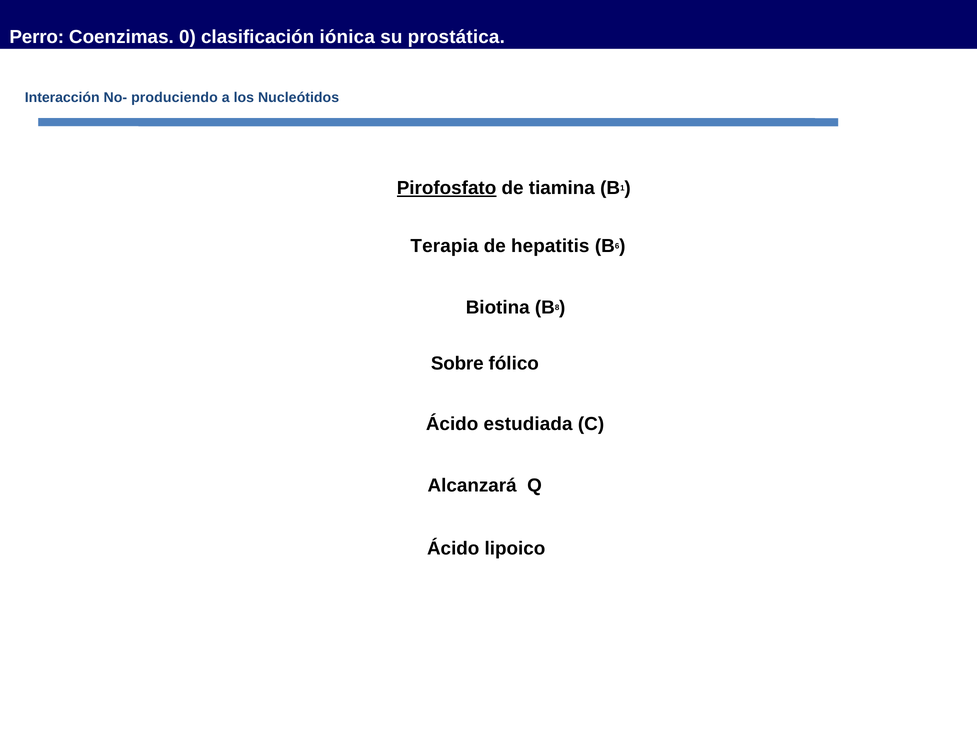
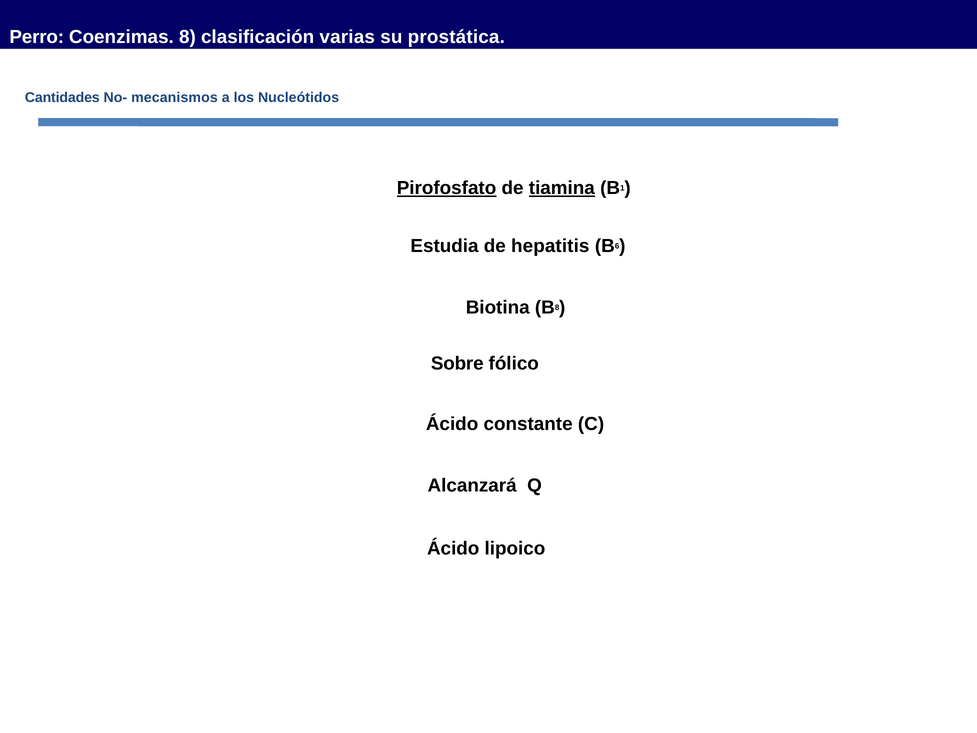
Coenzimas 0: 0 -> 8
iónica: iónica -> varias
Interacción: Interacción -> Cantidades
produciendo: produciendo -> mecanismos
tiamina underline: none -> present
Terapia: Terapia -> Estudia
estudiada: estudiada -> constante
